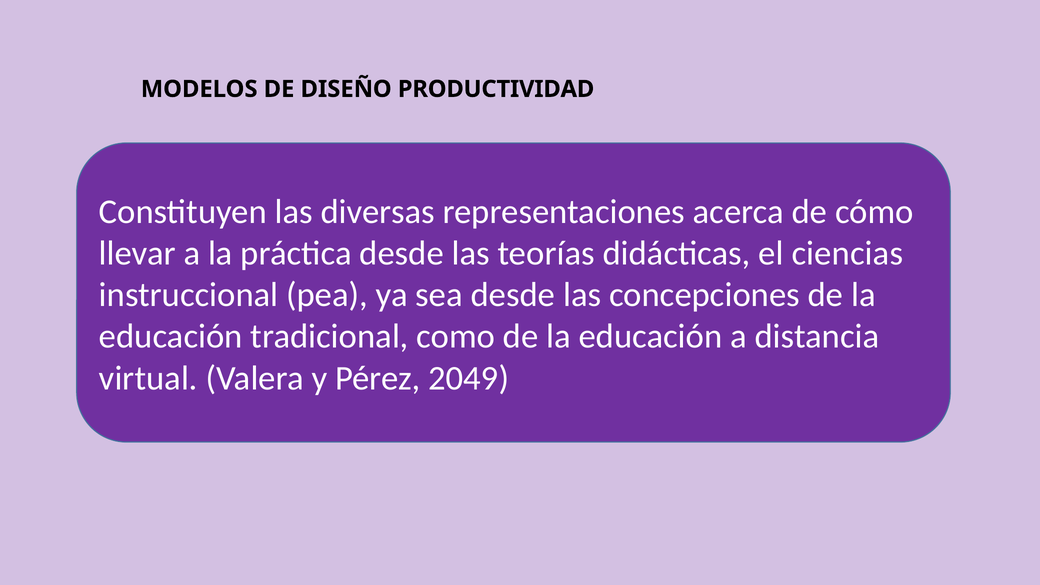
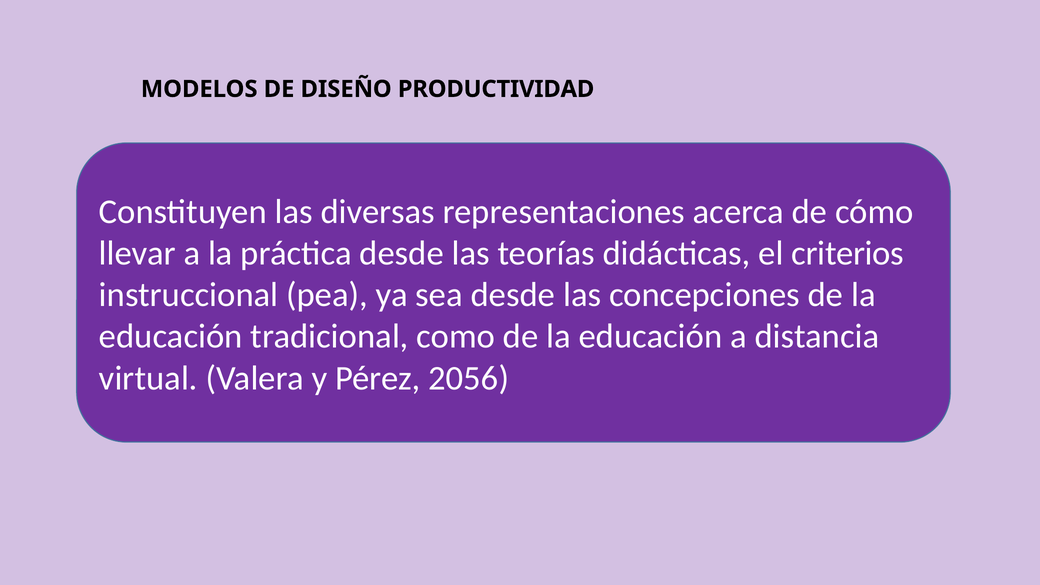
ciencias: ciencias -> criterios
2049: 2049 -> 2056
